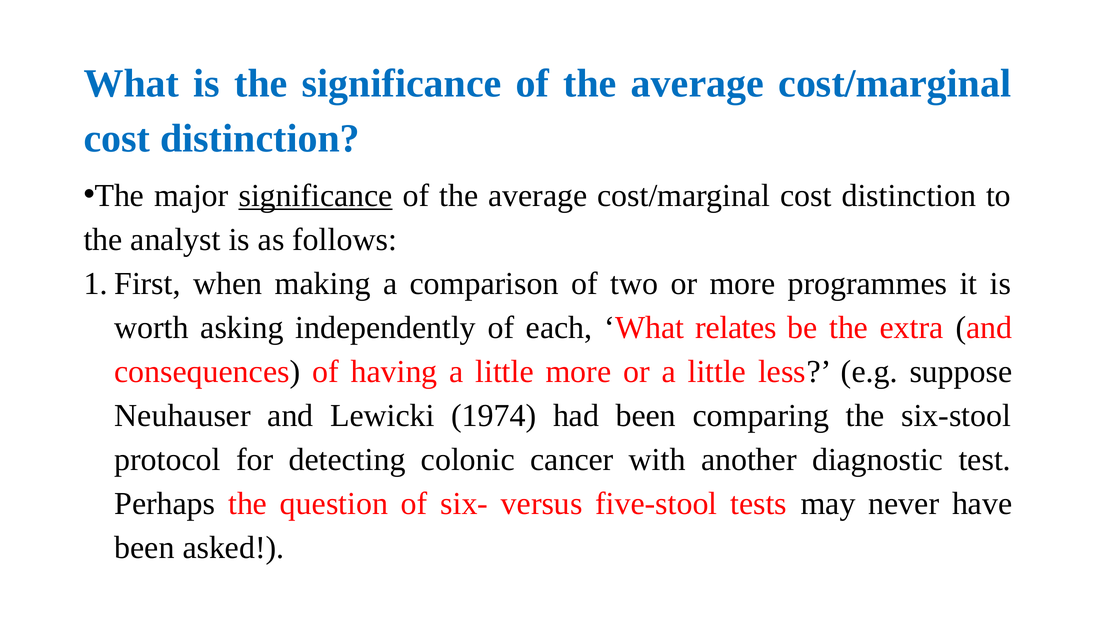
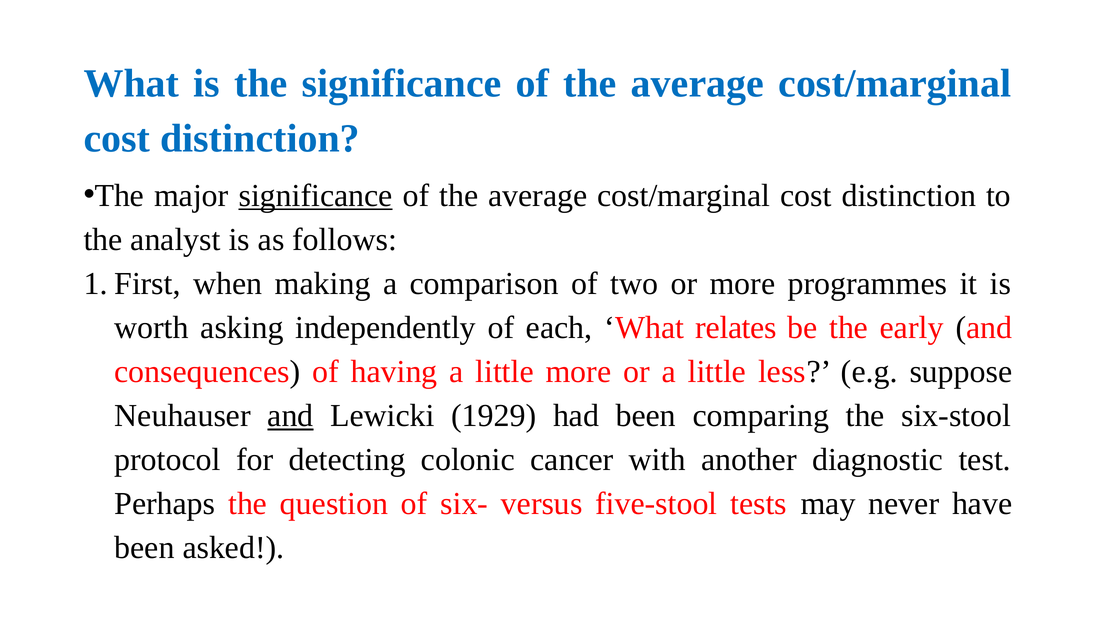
extra: extra -> early
and at (290, 415) underline: none -> present
1974: 1974 -> 1929
